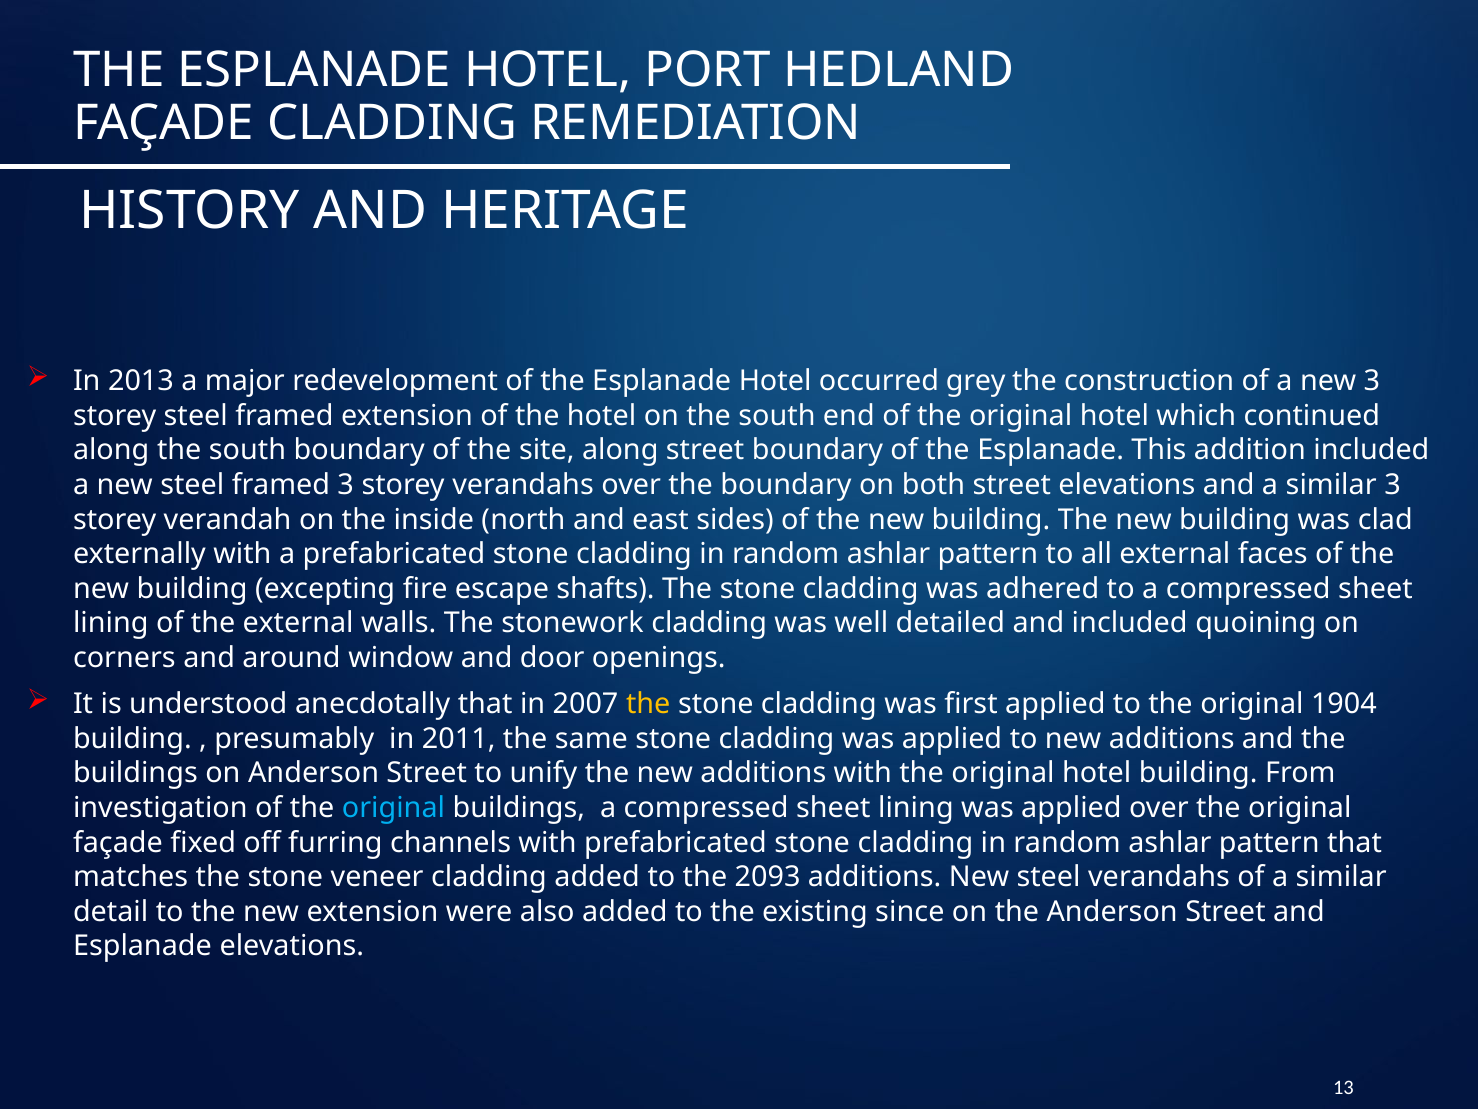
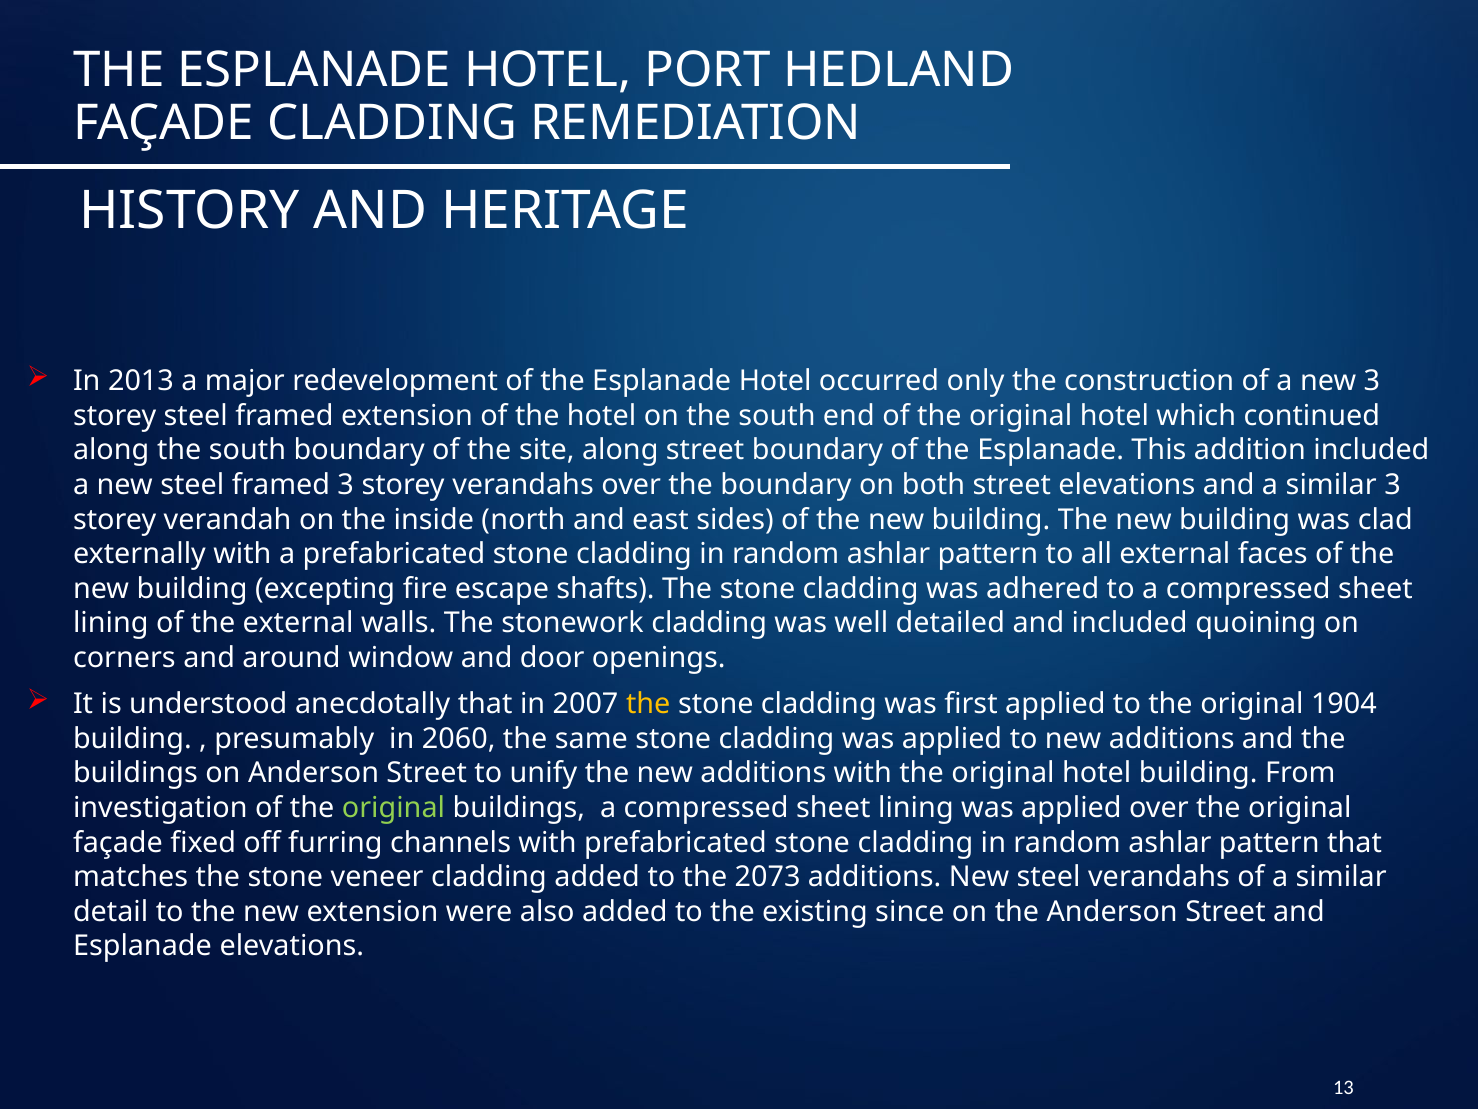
grey: grey -> only
2011: 2011 -> 2060
original at (393, 808) colour: light blue -> light green
2093: 2093 -> 2073
